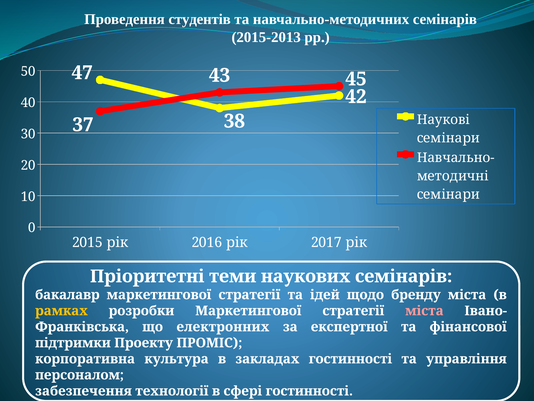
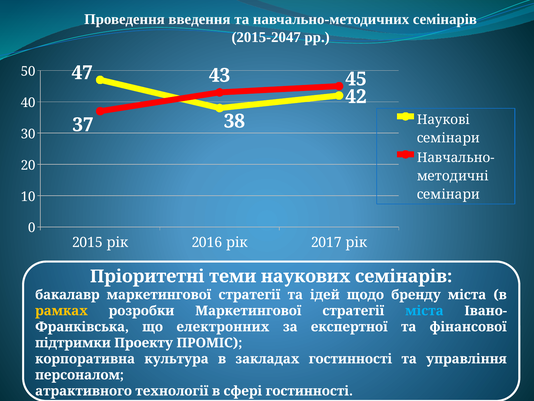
студентів: студентів -> введення
2015-2013: 2015-2013 -> 2015-2047
міста at (424, 310) colour: pink -> light blue
забезпечення: забезпечення -> атрактивного
